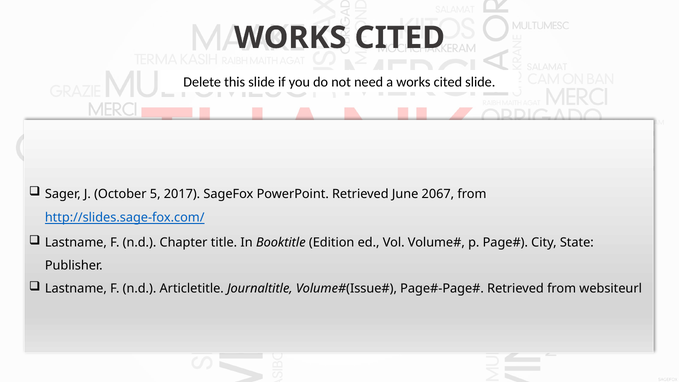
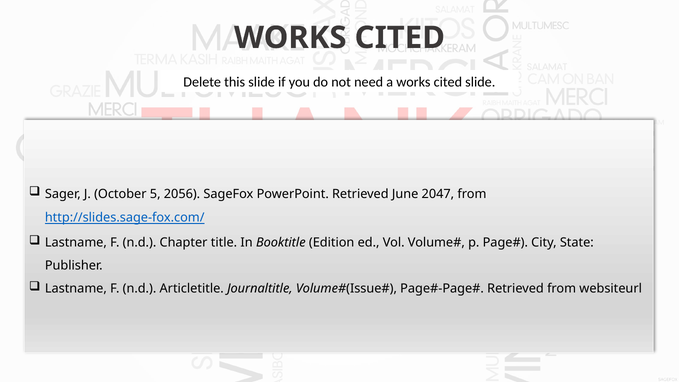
2017: 2017 -> 2056
2067: 2067 -> 2047
